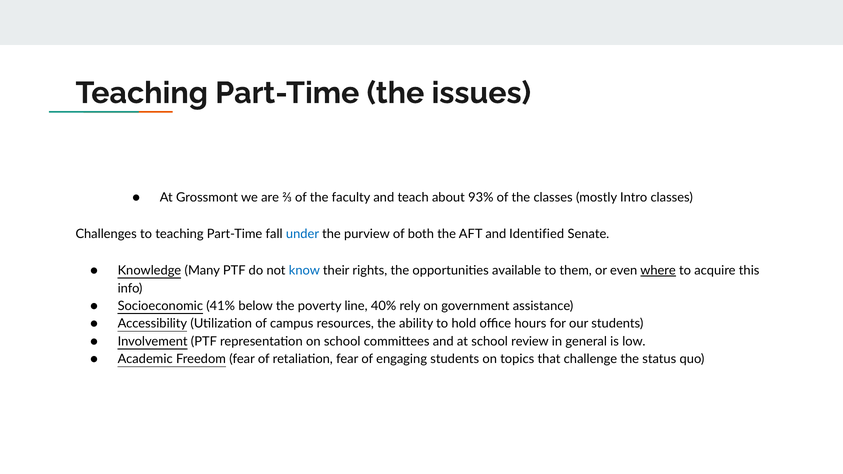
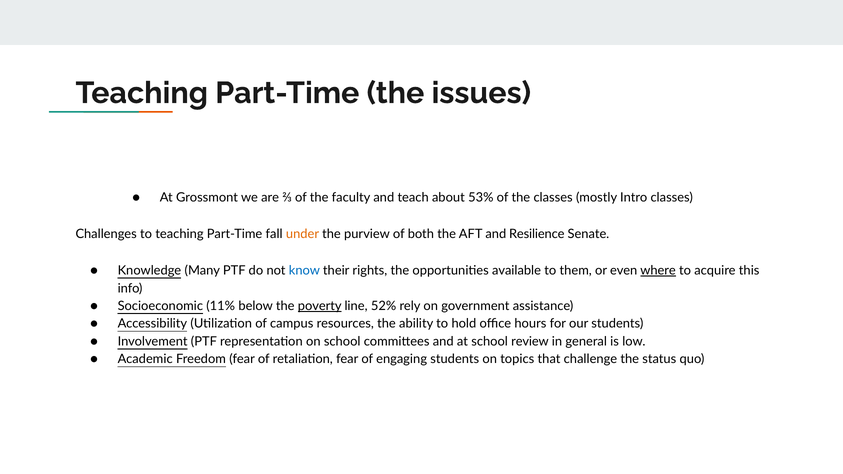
93%: 93% -> 53%
under colour: blue -> orange
Identified: Identified -> Resilience
41%: 41% -> 11%
poverty underline: none -> present
40%: 40% -> 52%
